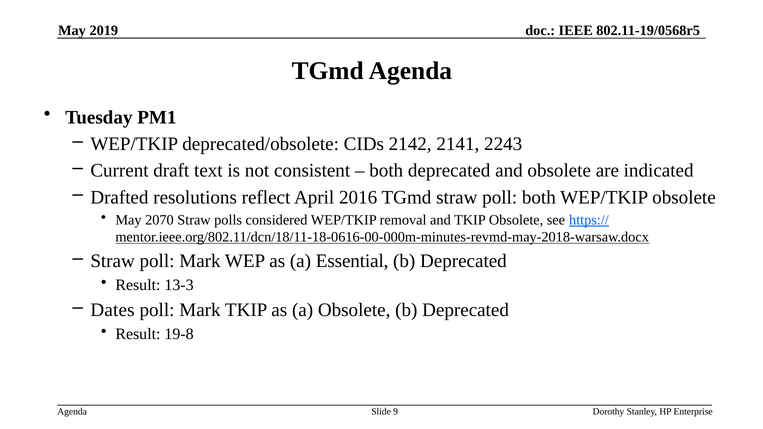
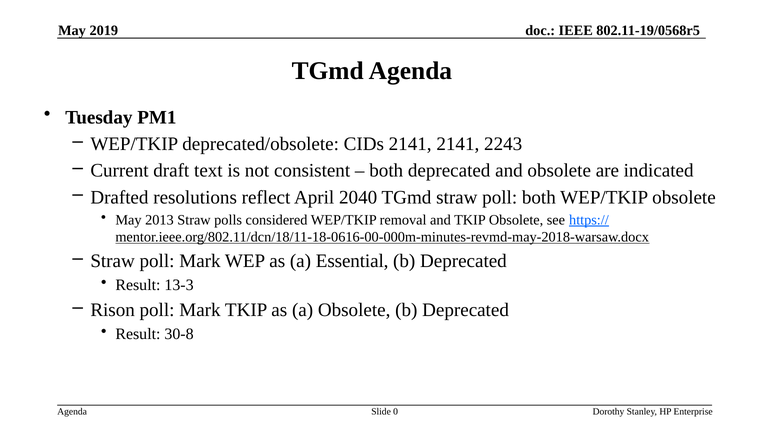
CIDs 2142: 2142 -> 2141
2016: 2016 -> 2040
2070: 2070 -> 2013
Dates: Dates -> Rison
19-8: 19-8 -> 30-8
9: 9 -> 0
